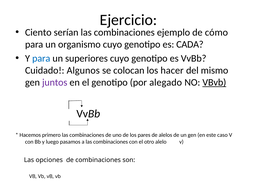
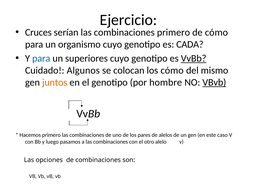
Ciento: Ciento -> Cruces
combinaciones ejemplo: ejemplo -> primero
VvBb at (194, 58) underline: none -> present
los hacer: hacer -> cómo
juntos colour: purple -> orange
alegado: alegado -> hombre
